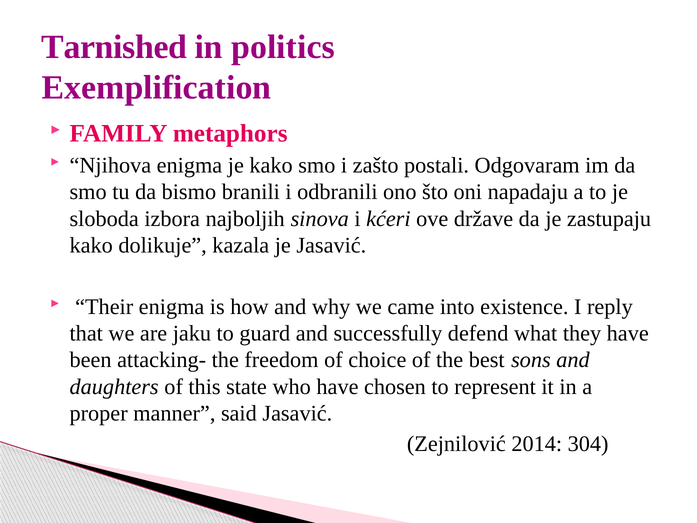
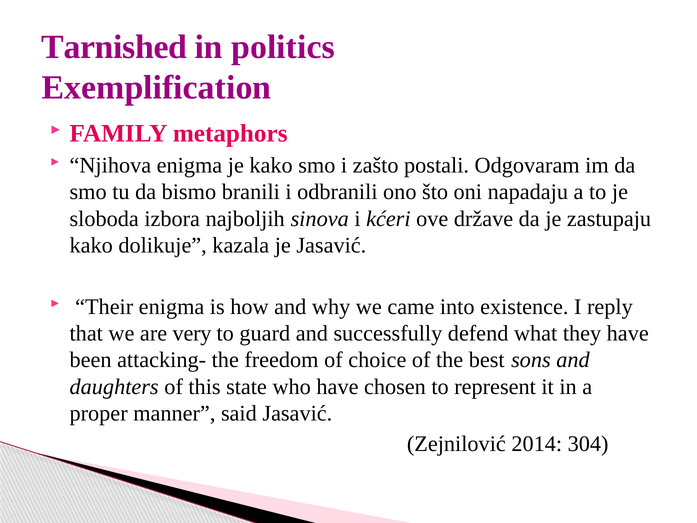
jaku: jaku -> very
